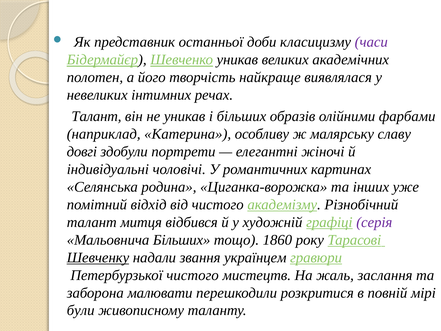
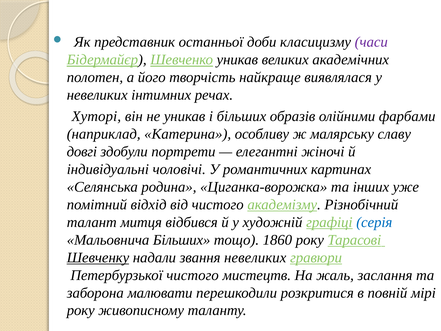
Талант at (96, 116): Талант -> Хуторі
серія colour: purple -> blue
звання українцем: українцем -> невеликих
були at (81, 310): були -> року
